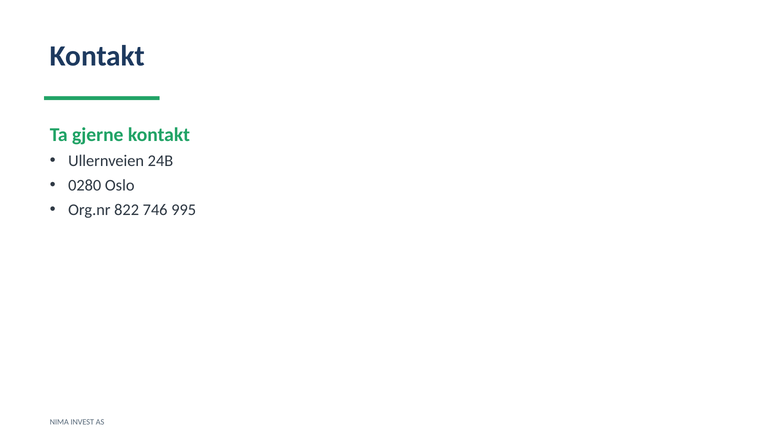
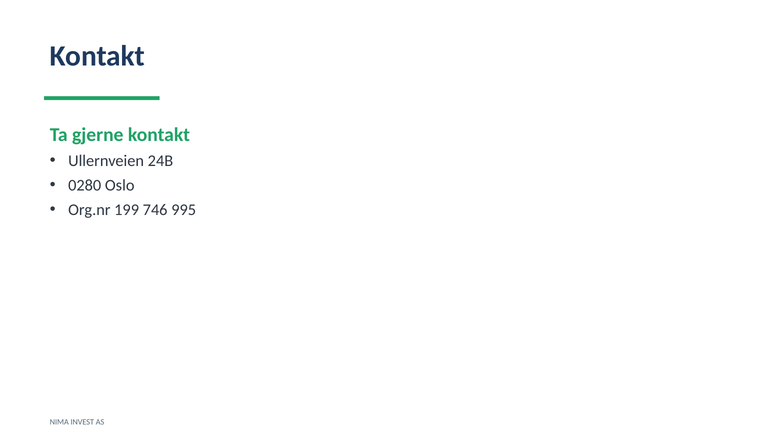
822: 822 -> 199
